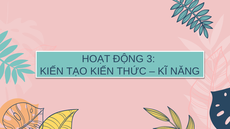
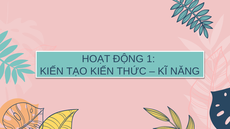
3: 3 -> 1
